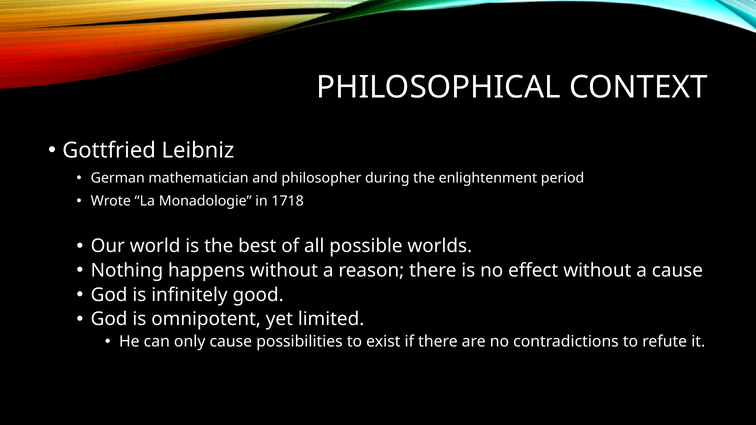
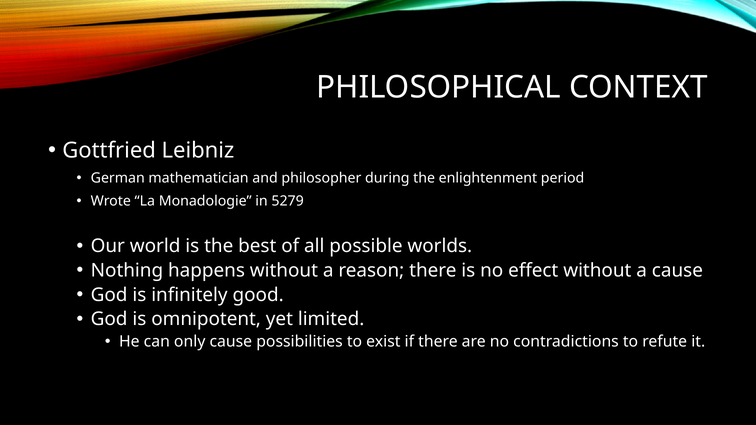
1718: 1718 -> 5279
